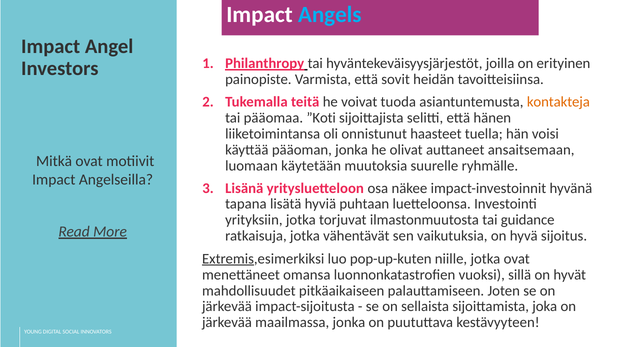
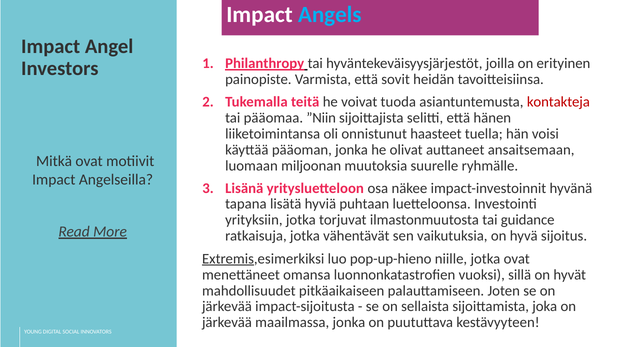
kontakteja colour: orange -> red
”Koti: ”Koti -> ”Niin
käytetään: käytetään -> miljoonan
pop-up-kuten: pop-up-kuten -> pop-up-hieno
